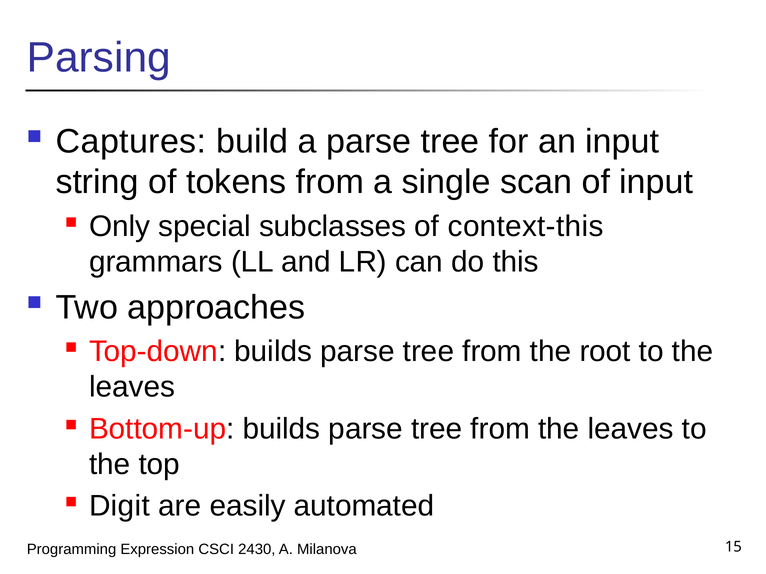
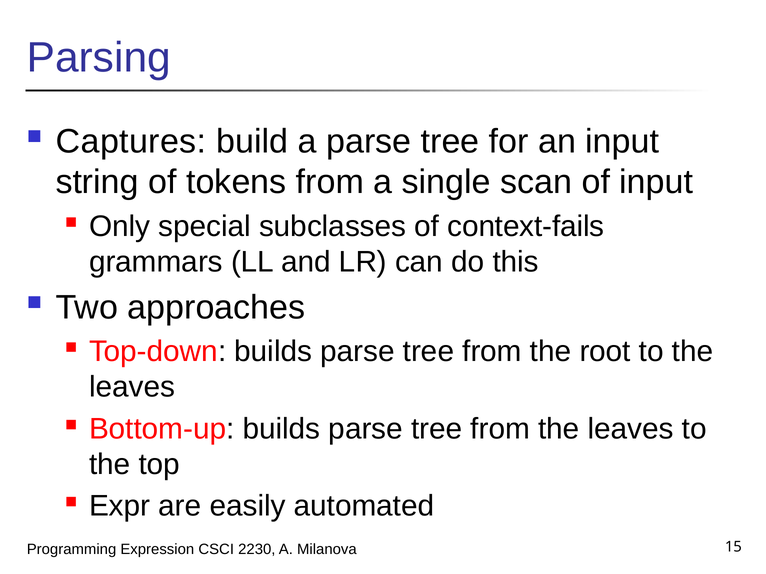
context-this: context-this -> context-fails
Digit: Digit -> Expr
2430: 2430 -> 2230
